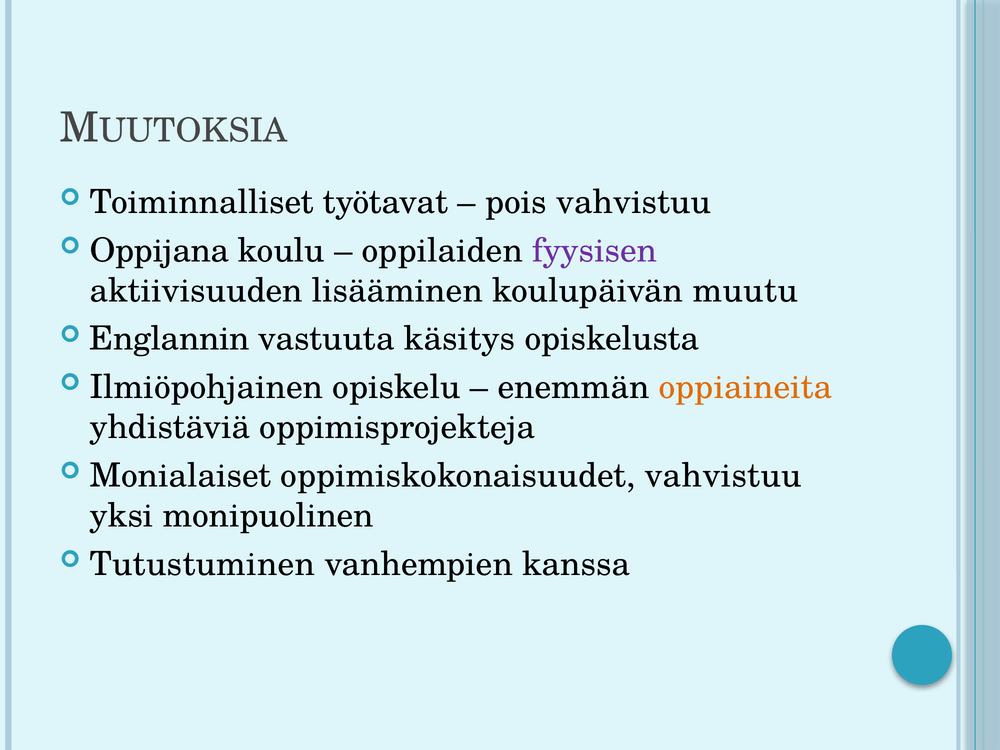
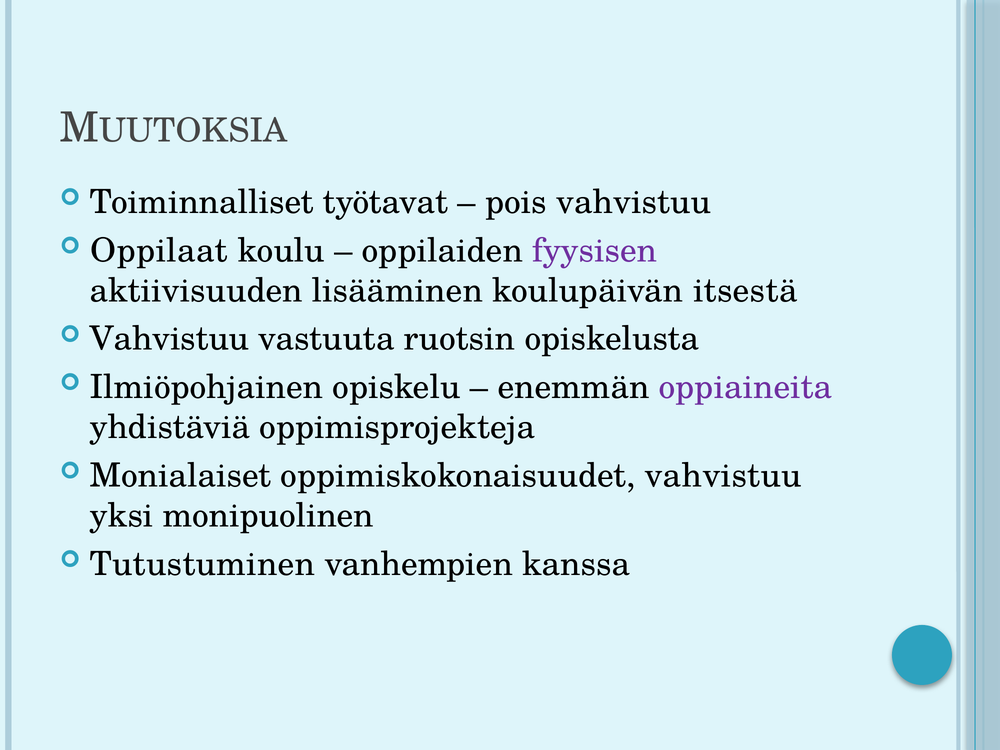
Oppijana: Oppijana -> Oppilaat
muutu: muutu -> itsestä
Englannin at (170, 339): Englannin -> Vahvistuu
käsitys: käsitys -> ruotsin
oppiaineita colour: orange -> purple
